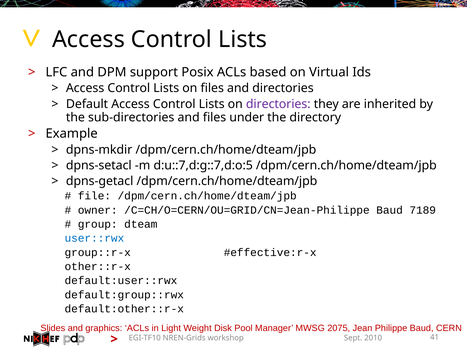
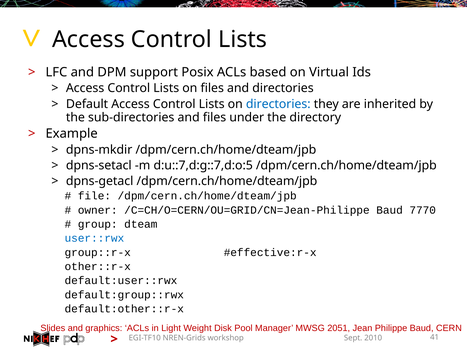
directories at (278, 104) colour: purple -> blue
7189: 7189 -> 7770
2075: 2075 -> 2051
